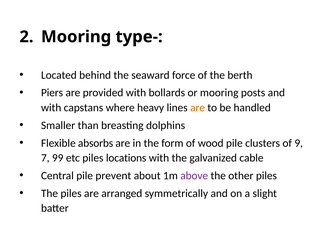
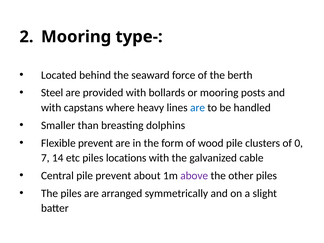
Piers: Piers -> Steel
are at (198, 108) colour: orange -> blue
Flexible absorbs: absorbs -> prevent
9: 9 -> 0
99: 99 -> 14
